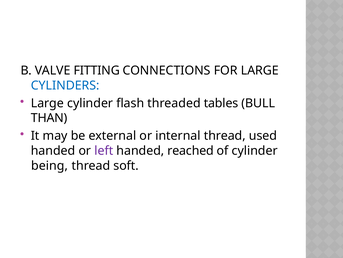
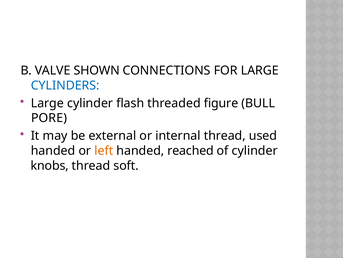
FITTING: FITTING -> SHOWN
tables: tables -> figure
THAN: THAN -> PORE
left colour: purple -> orange
being: being -> knobs
